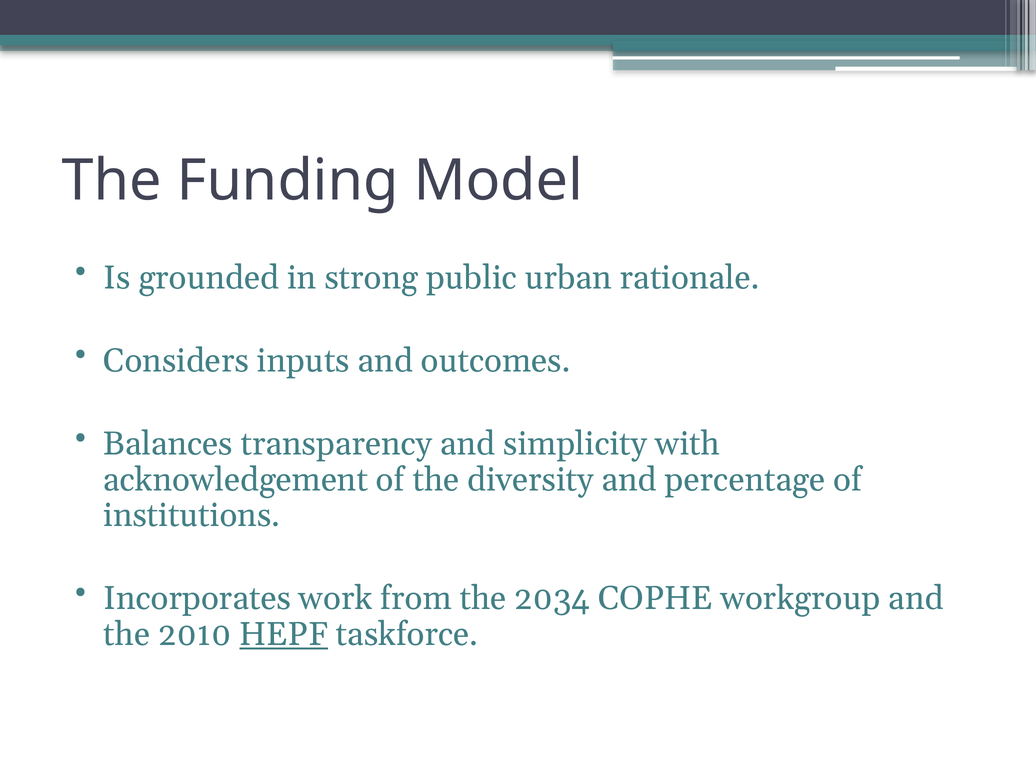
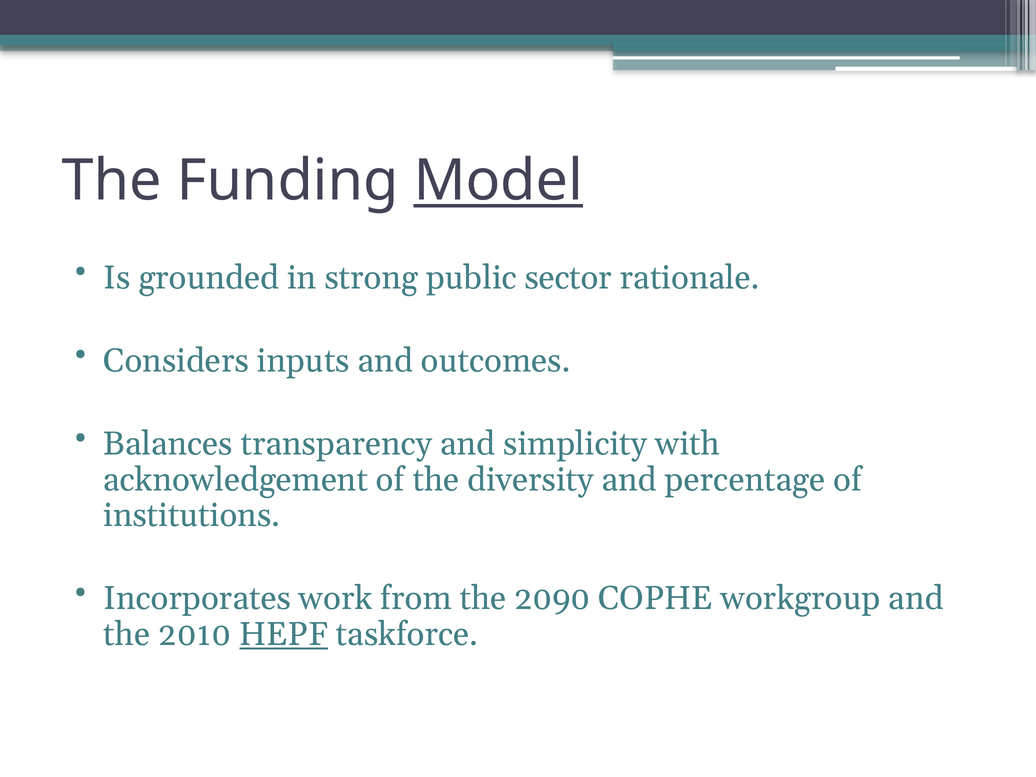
Model underline: none -> present
urban: urban -> sector
2034: 2034 -> 2090
